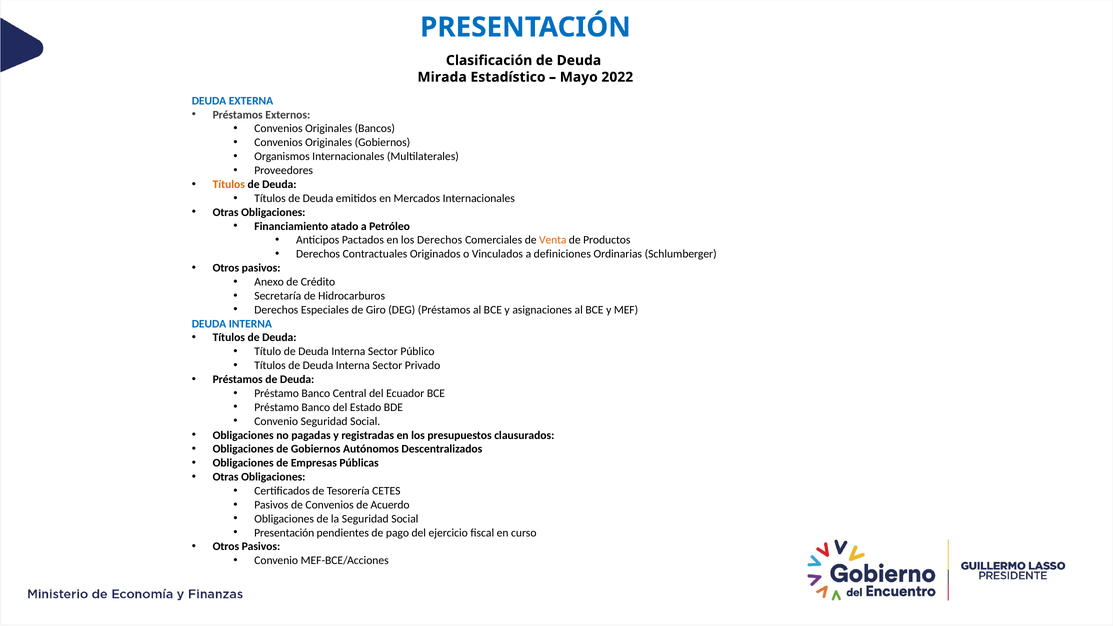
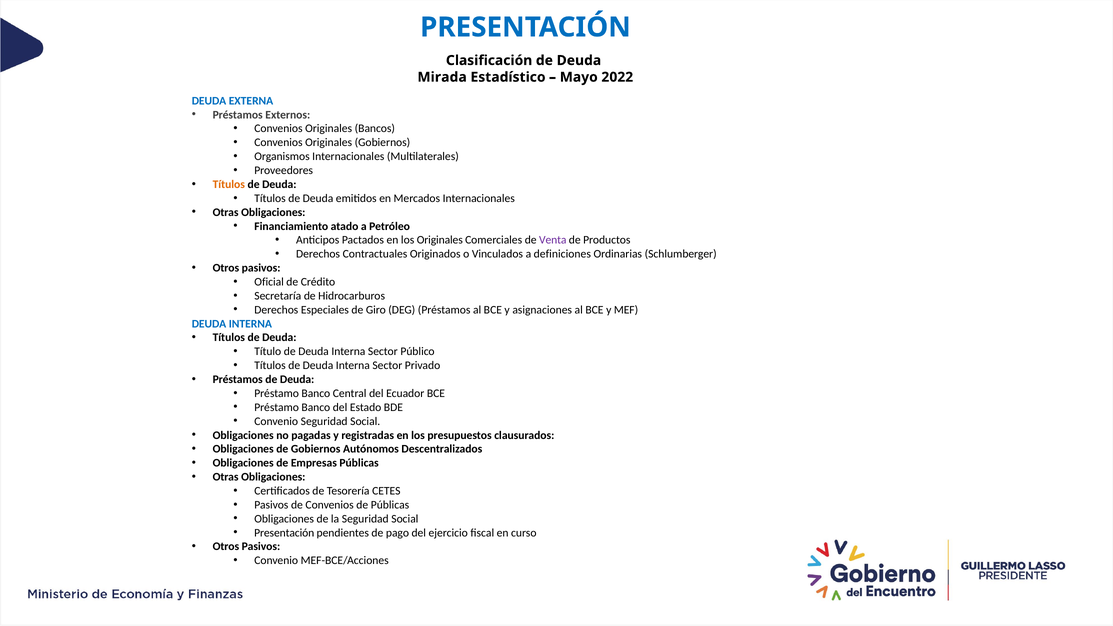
los Derechos: Derechos -> Originales
Venta colour: orange -> purple
Anexo: Anexo -> Oficial
de Acuerdo: Acuerdo -> Públicas
